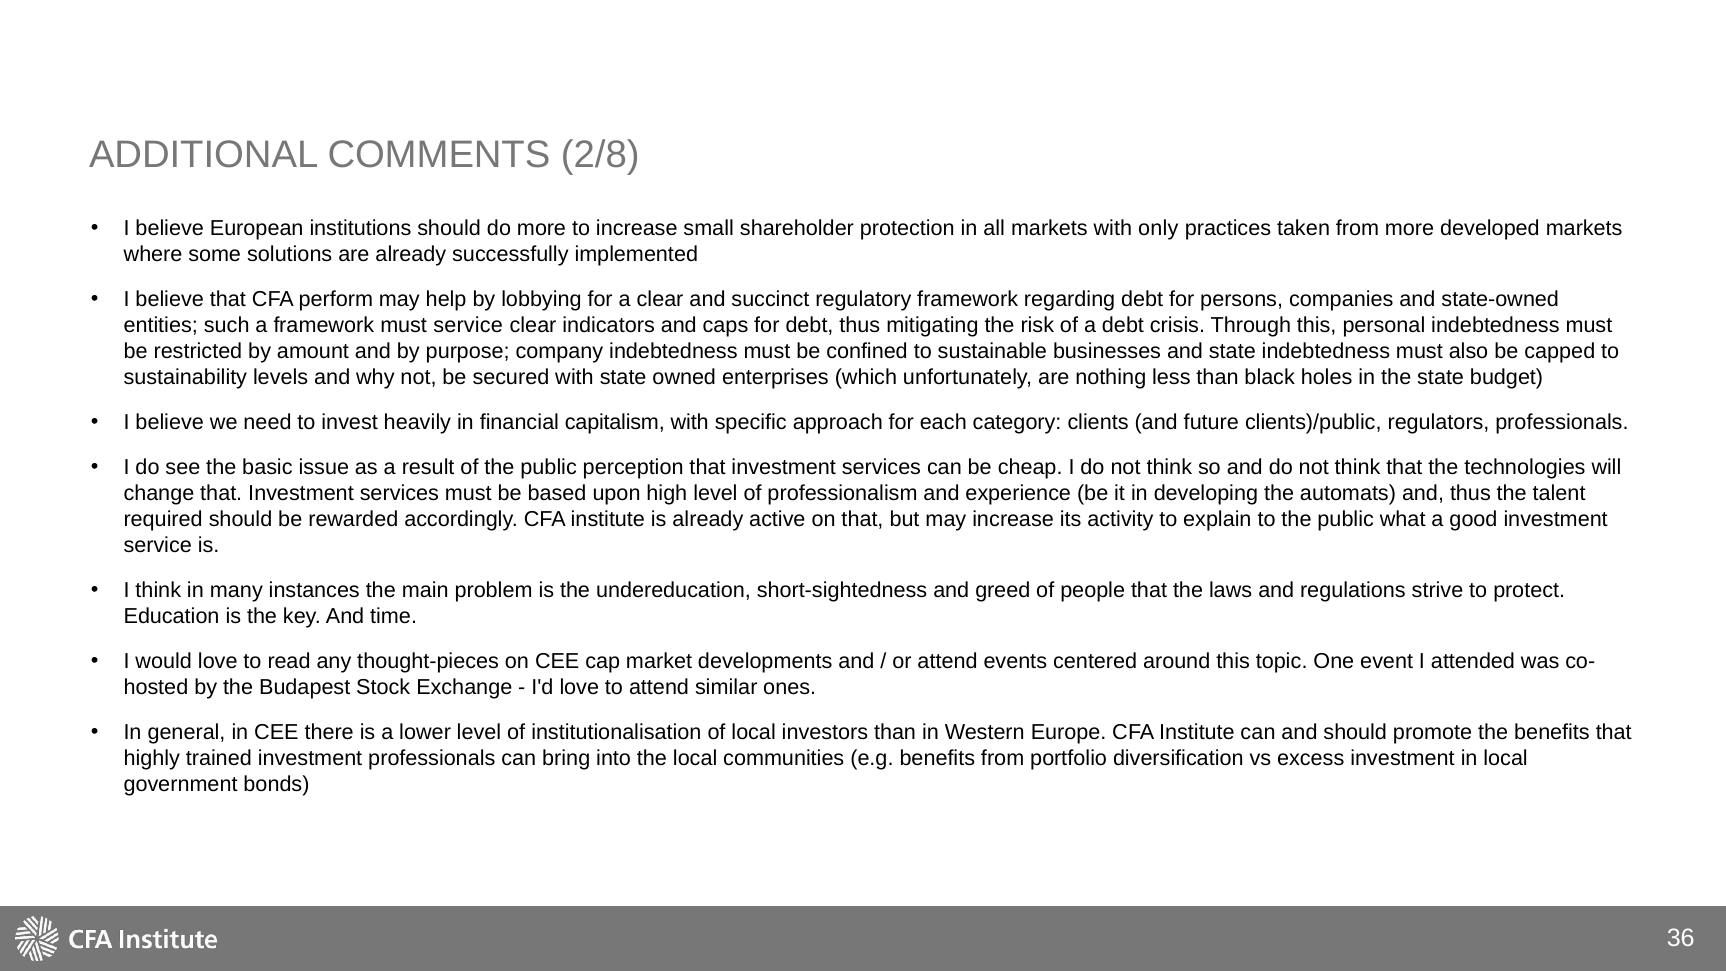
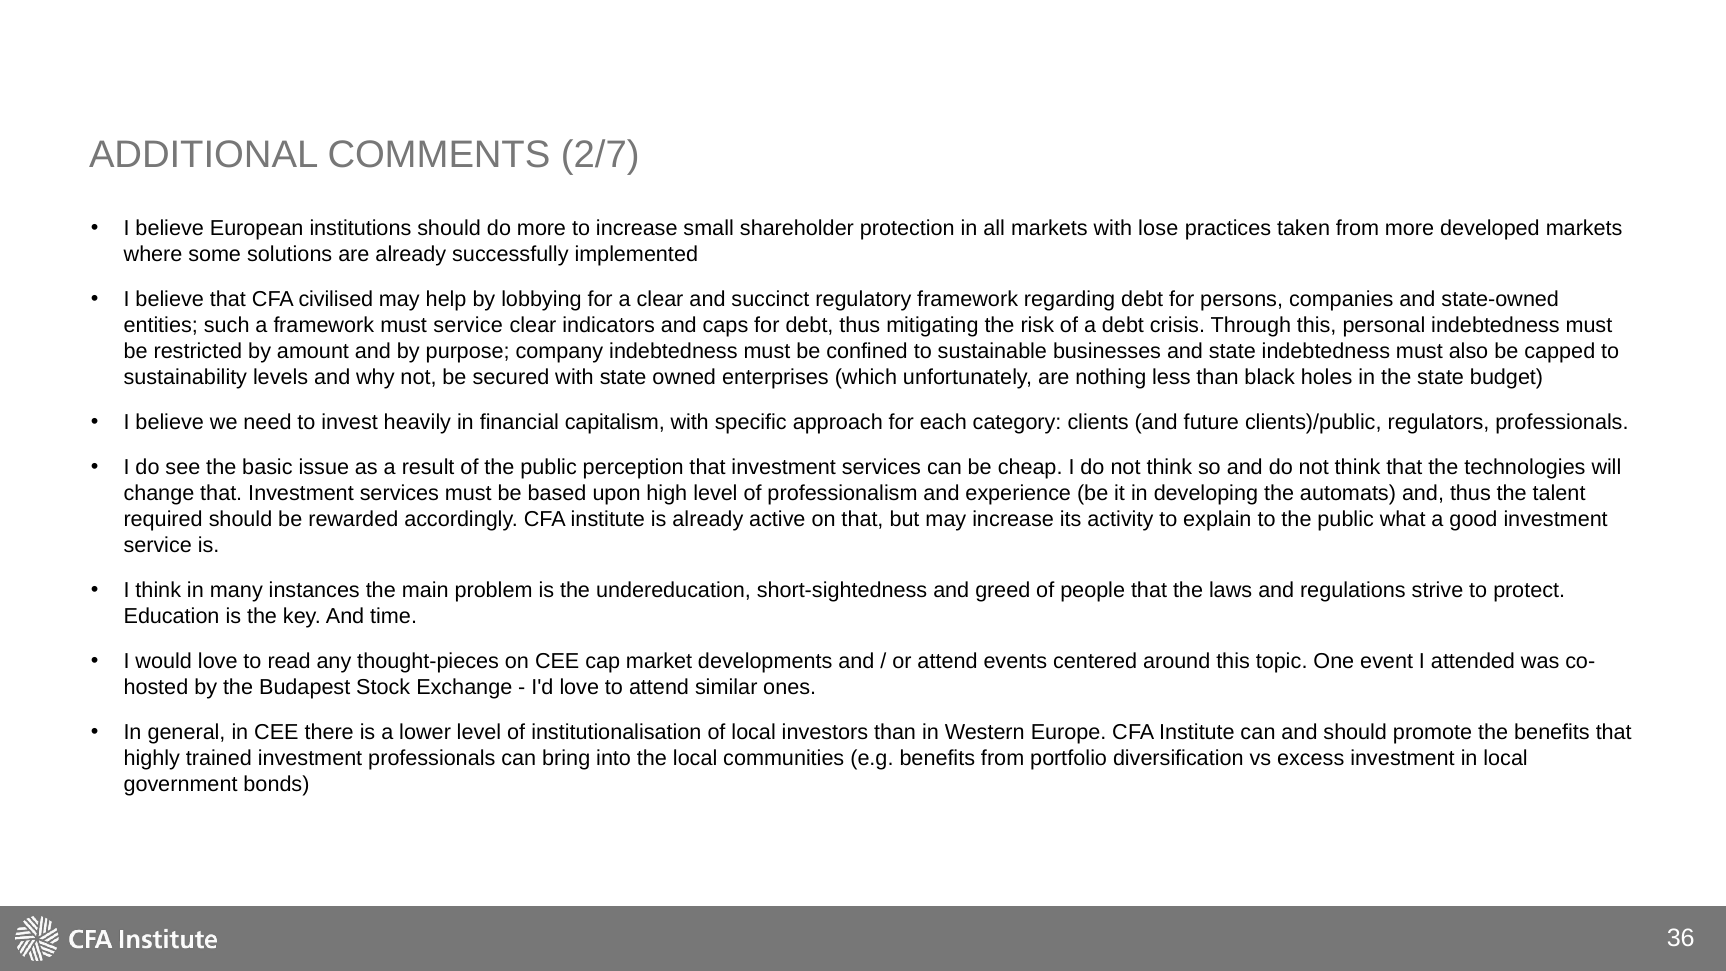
2/8: 2/8 -> 2/7
only: only -> lose
perform: perform -> civilised
